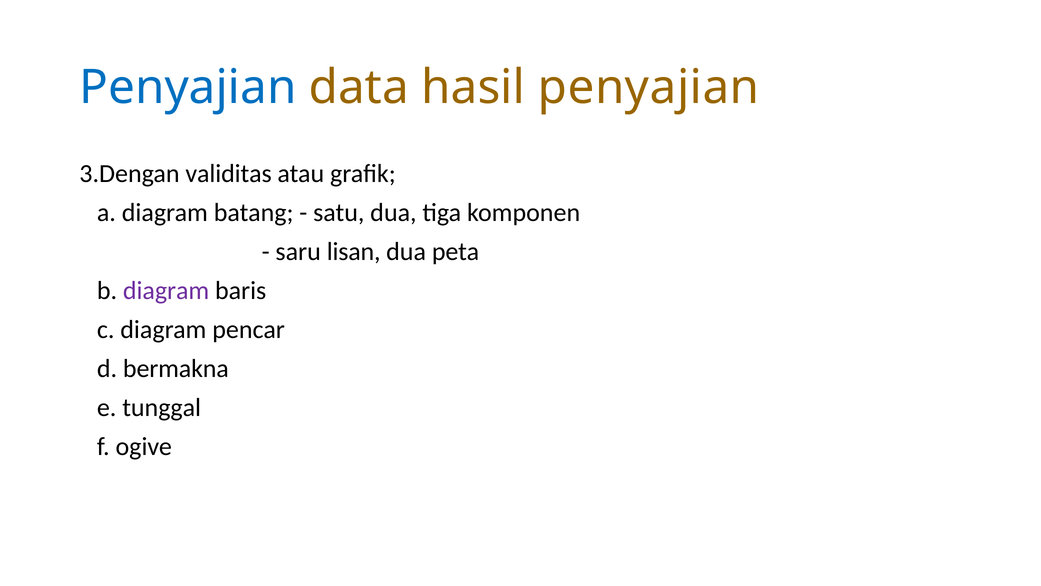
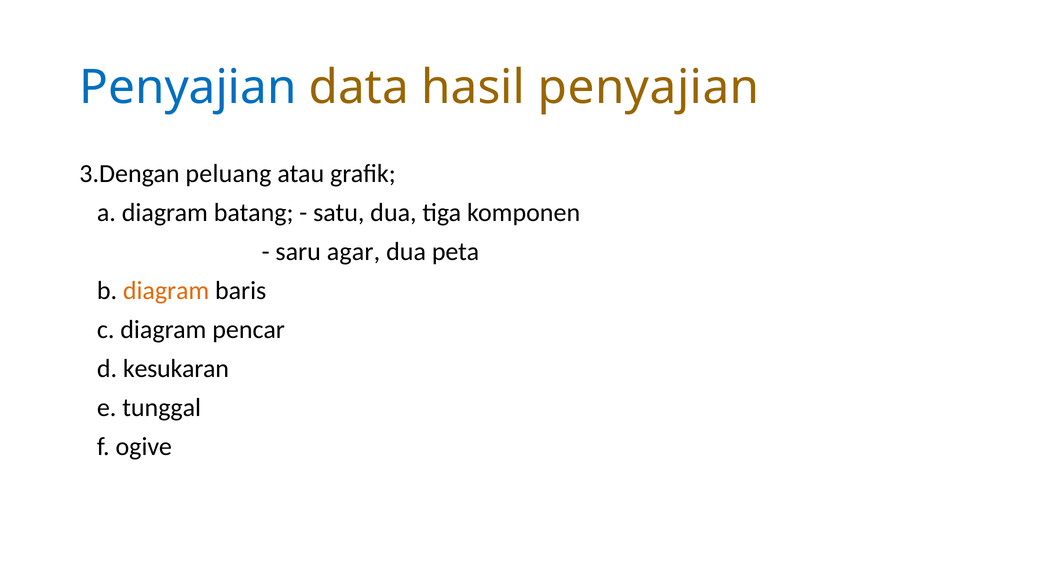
validitas: validitas -> peluang
lisan: lisan -> agar
diagram at (166, 291) colour: purple -> orange
bermakna: bermakna -> kesukaran
